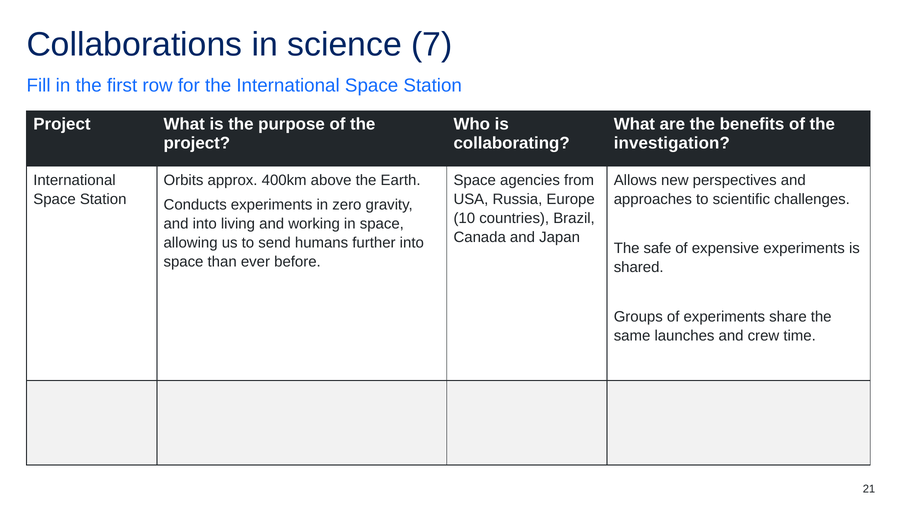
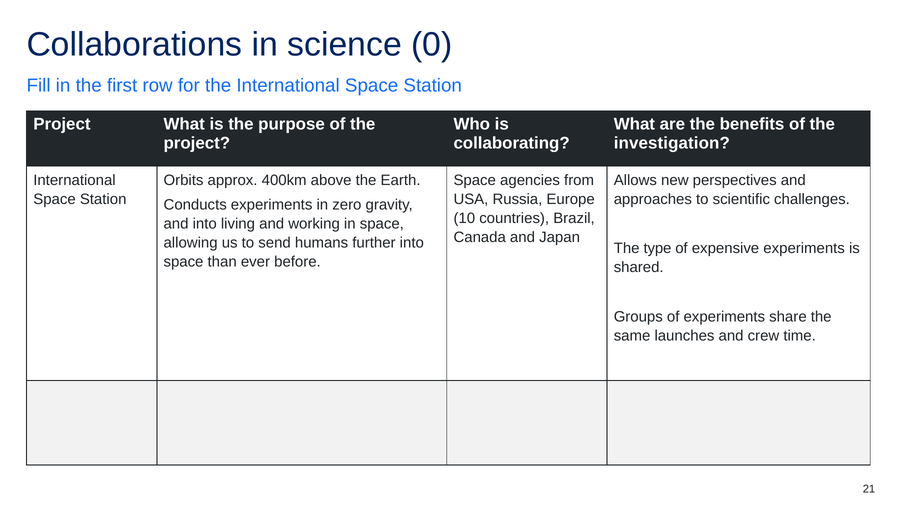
7: 7 -> 0
safe: safe -> type
